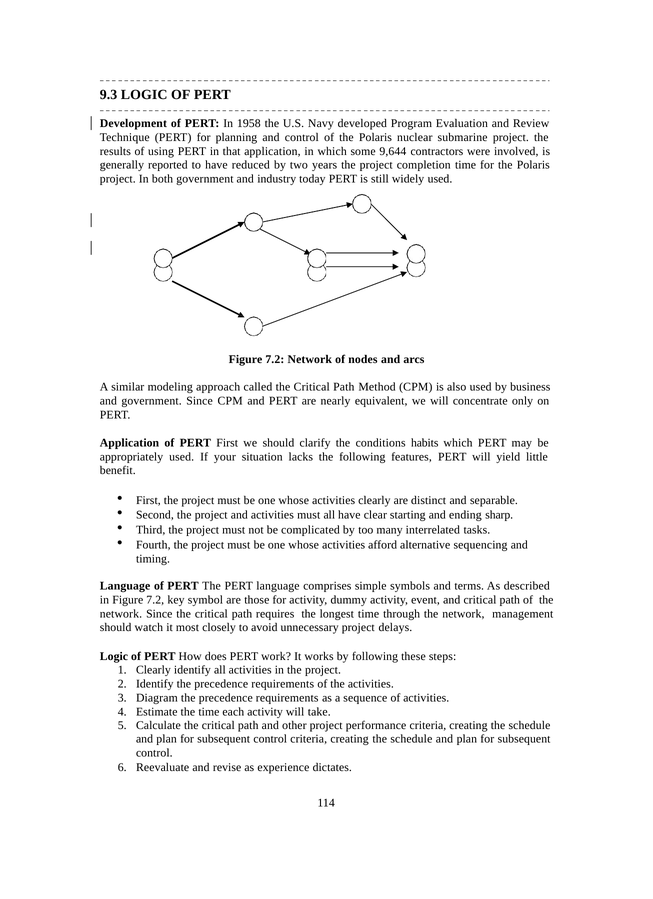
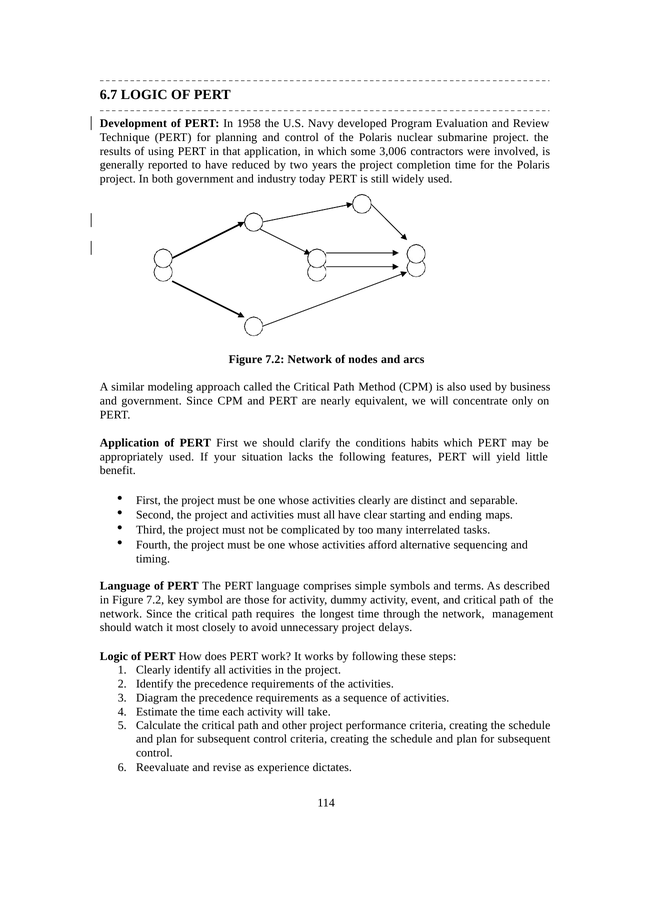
9.3: 9.3 -> 6.7
9,644: 9,644 -> 3,006
sharp: sharp -> maps
